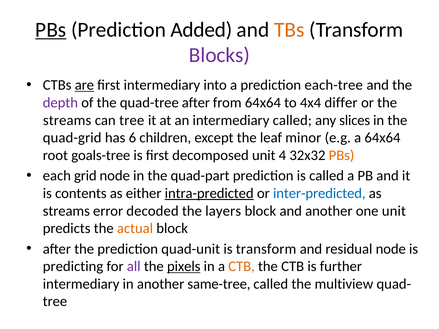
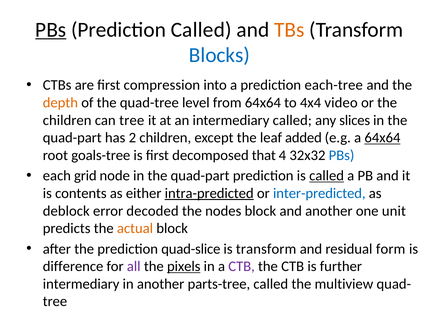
Prediction Added: Added -> Called
Blocks colour: purple -> blue
are underline: present -> none
first intermediary: intermediary -> compression
depth colour: purple -> orange
quad-tree after: after -> level
differ: differ -> video
streams at (67, 120): streams -> children
quad-grid at (72, 138): quad-grid -> quad-part
6: 6 -> 2
minor: minor -> added
64x64 at (382, 138) underline: none -> present
decomposed unit: unit -> that
PBs at (342, 155) colour: orange -> blue
called at (327, 176) underline: none -> present
streams at (66, 211): streams -> deblock
layers: layers -> nodes
quad-unit: quad-unit -> quad-slice
residual node: node -> form
predicting: predicting -> difference
CTB at (242, 267) colour: orange -> purple
same-tree: same-tree -> parts-tree
